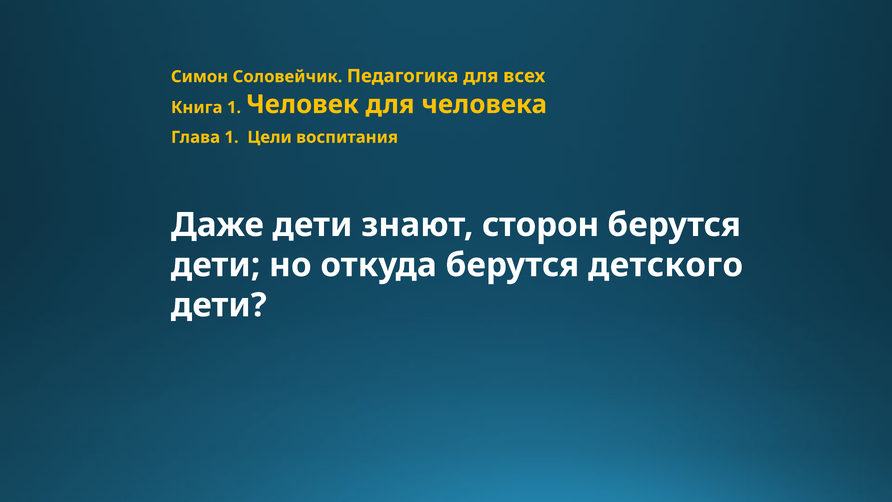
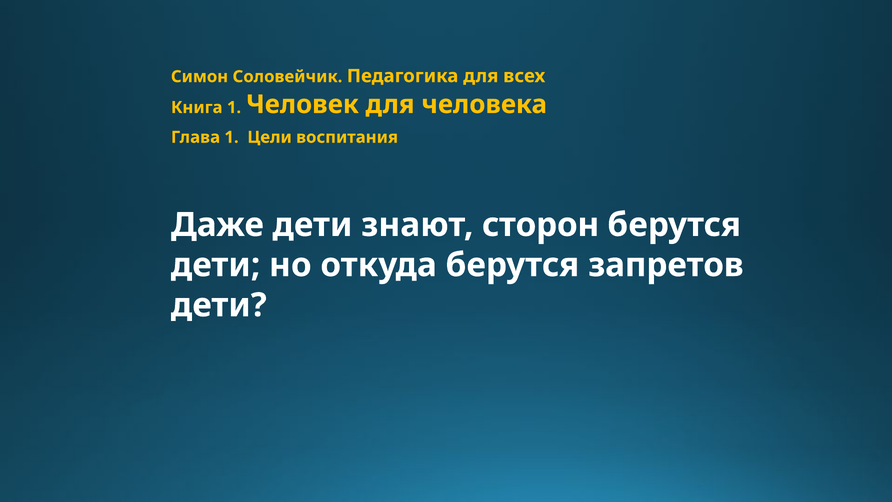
детского: детского -> запретов
